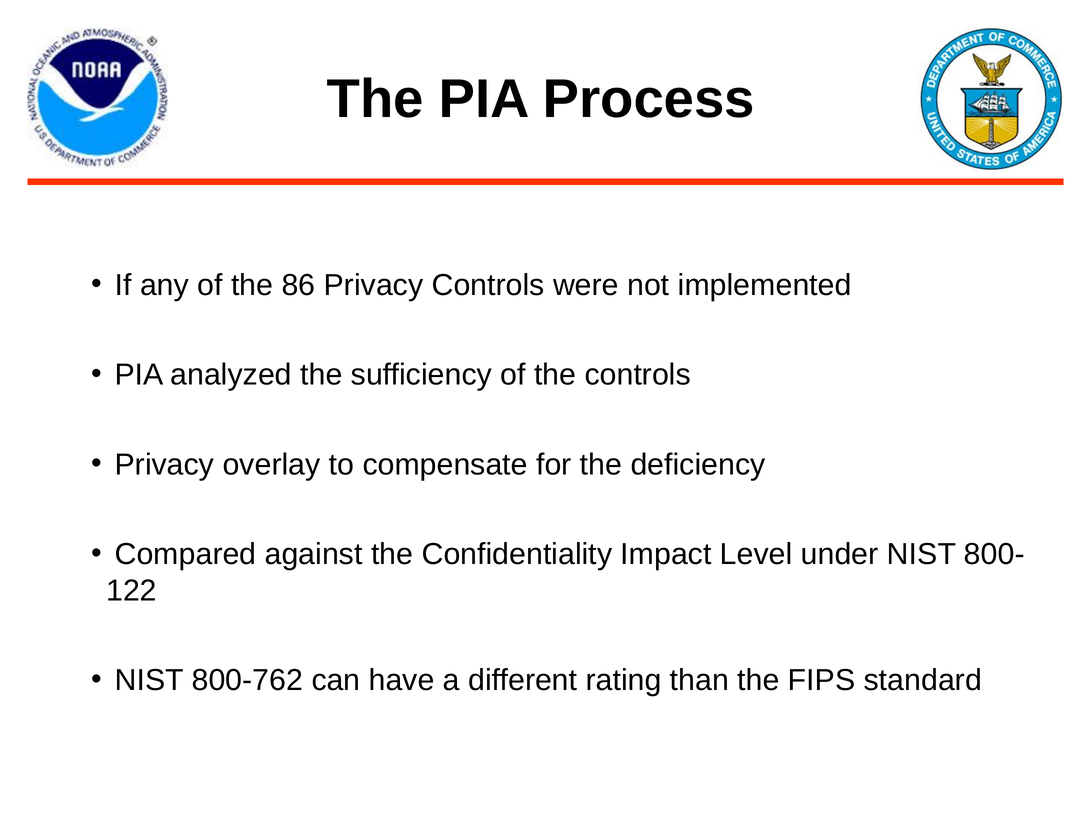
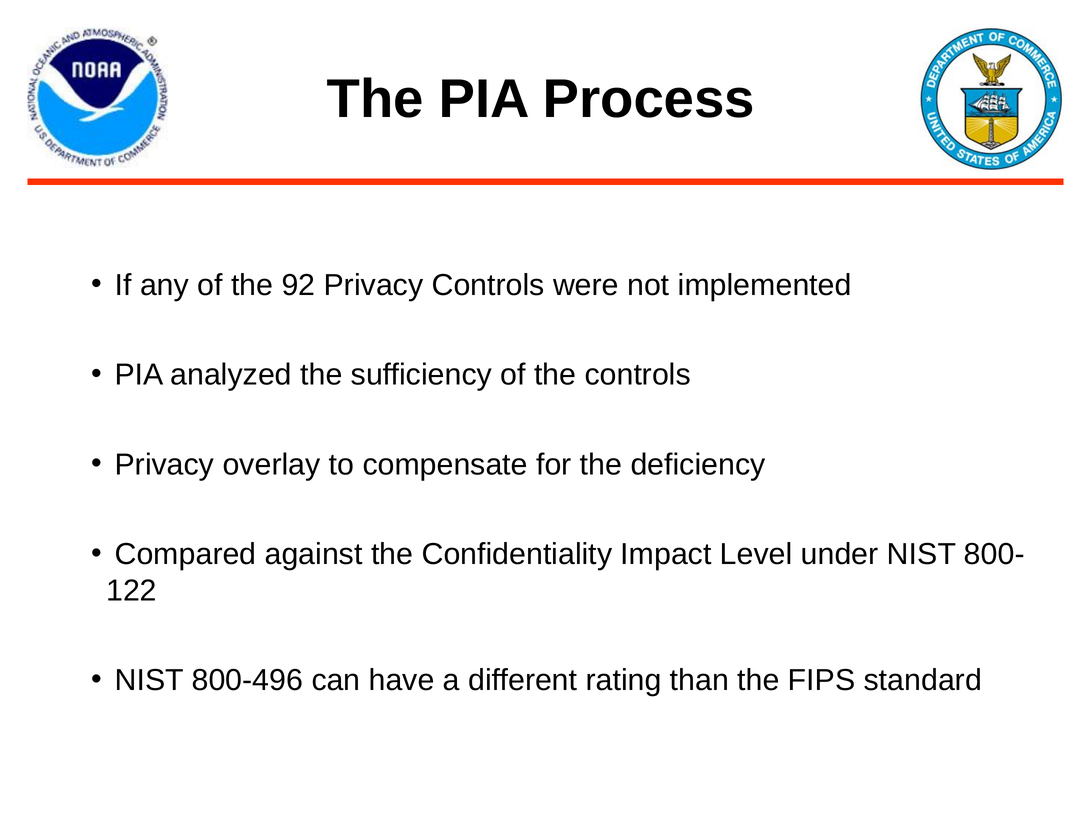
86: 86 -> 92
800-762: 800-762 -> 800-496
